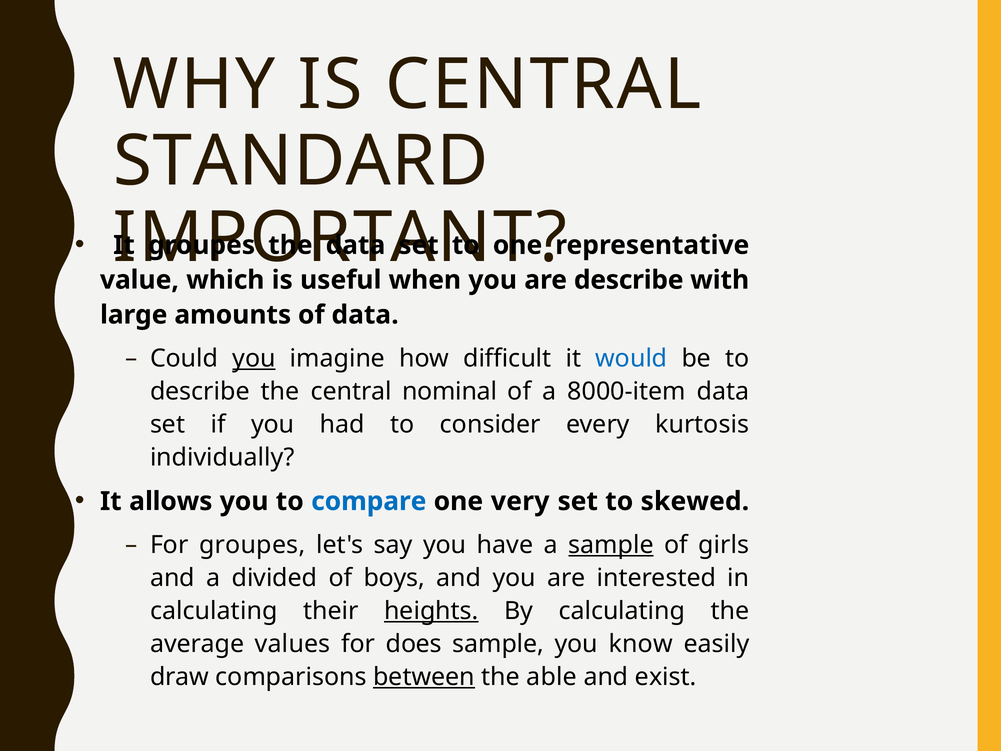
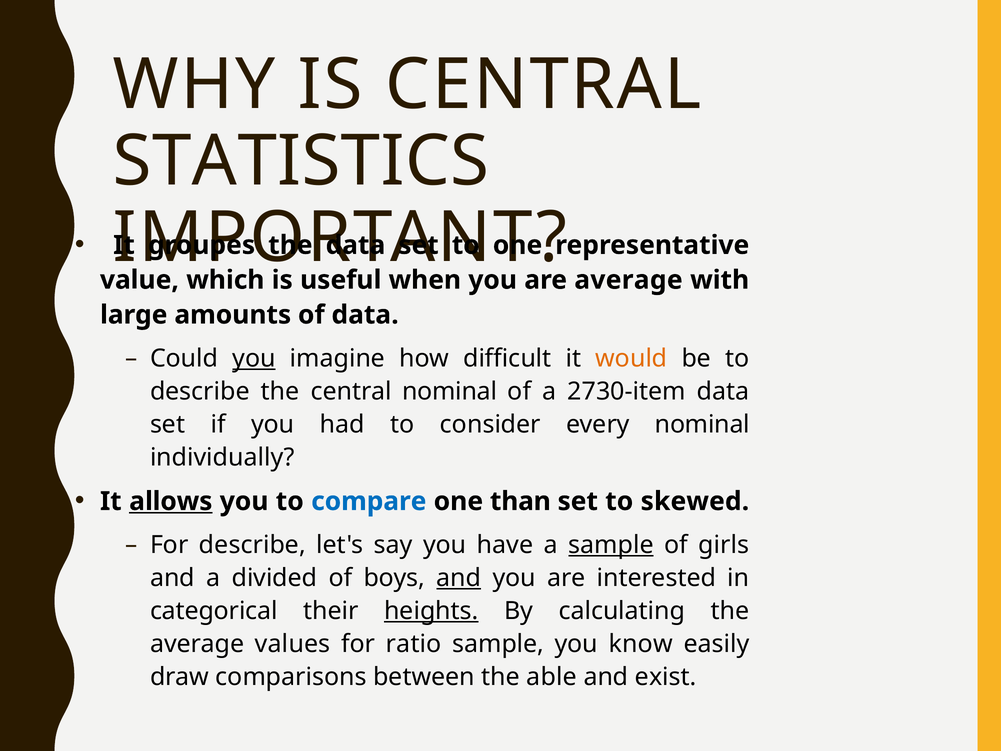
STANDARD: STANDARD -> STATISTICS
describe at (629, 280): describe -> average
would colour: blue -> orange
8000-item: 8000-item -> 2730-item
every kurtosis: kurtosis -> nominal
allows underline: none -> present
very: very -> than
For groupes: groupes -> describe
and at (459, 578) underline: none -> present
calculating at (214, 611): calculating -> categorical
does: does -> ratio
between underline: present -> none
